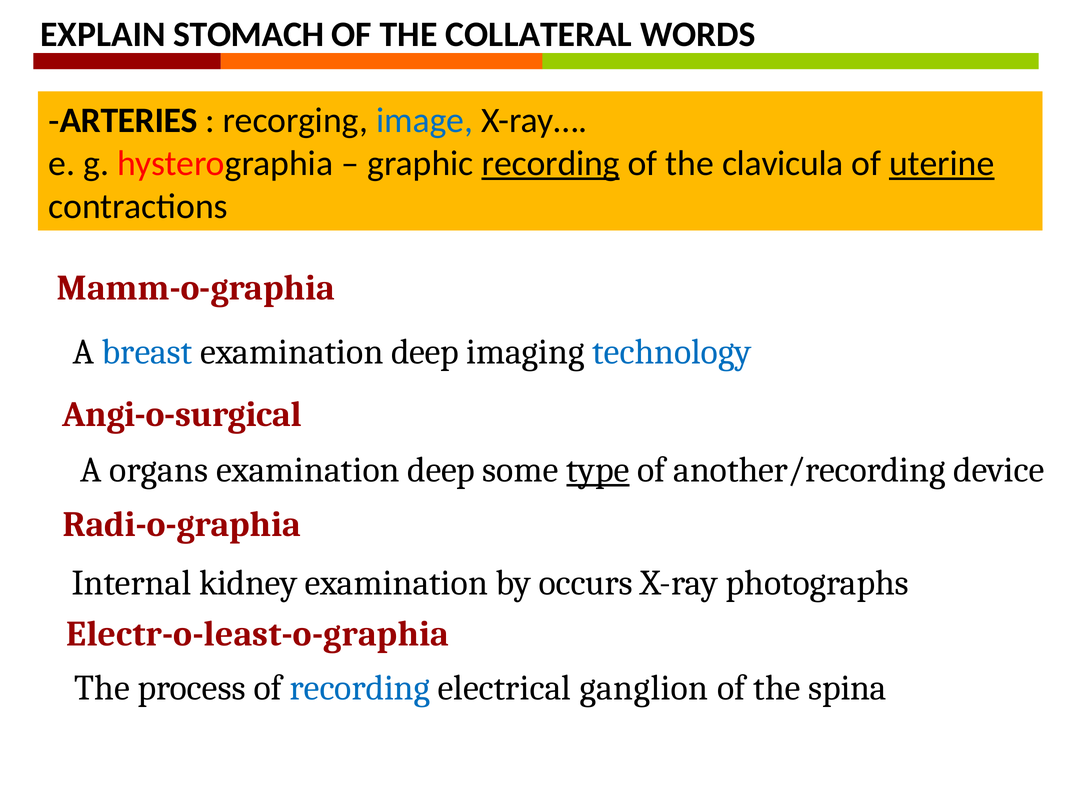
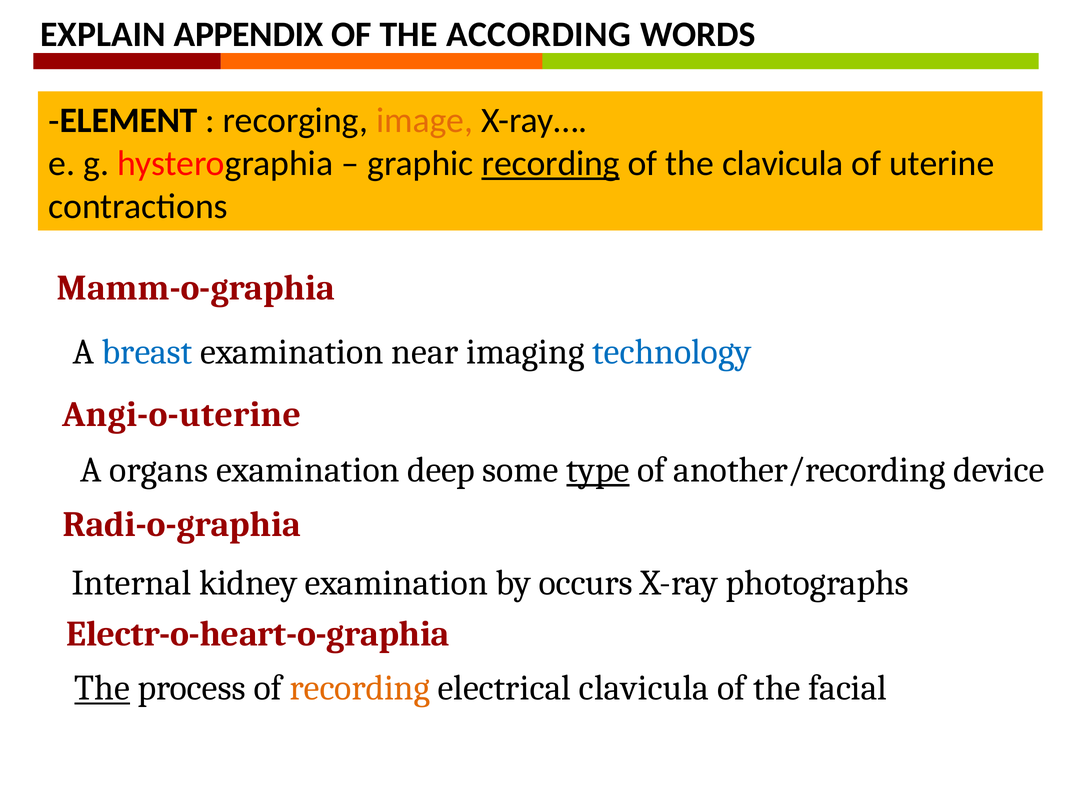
STOMACH: STOMACH -> APPENDIX
COLLATERAL: COLLATERAL -> ACCORDING
ARTERIES: ARTERIES -> ELEMENT
image colour: blue -> orange
uterine underline: present -> none
deep at (425, 352): deep -> near
Angi-o-surgical: Angi-o-surgical -> Angi-o-uterine
Electr-o-least-o-graphia: Electr-o-least-o-graphia -> Electr-o-heart-o-graphia
The at (102, 688) underline: none -> present
recording at (360, 688) colour: blue -> orange
electrical ganglion: ganglion -> clavicula
spina: spina -> facial
